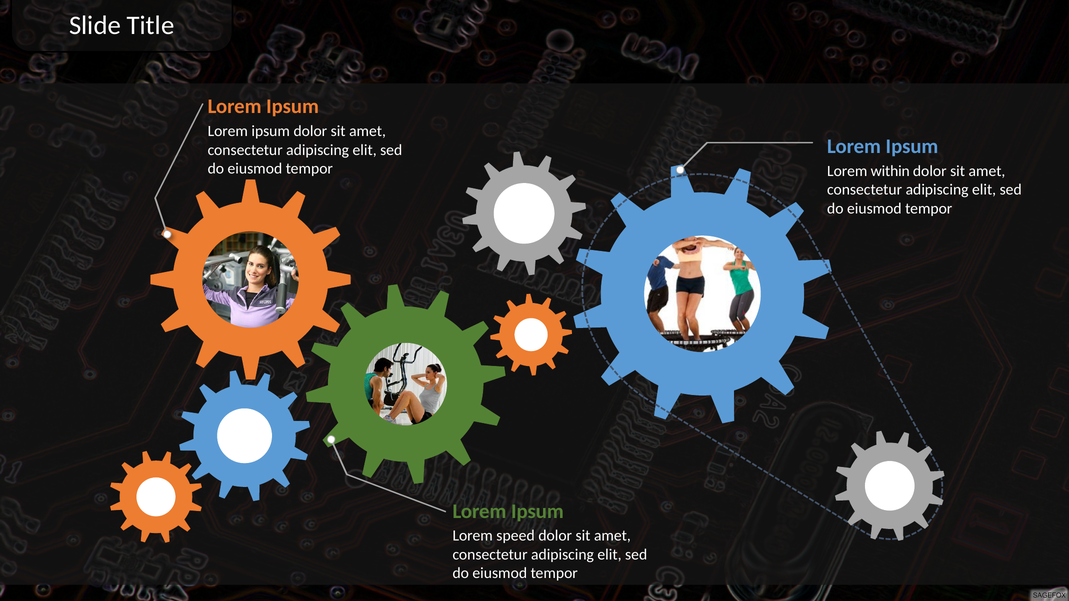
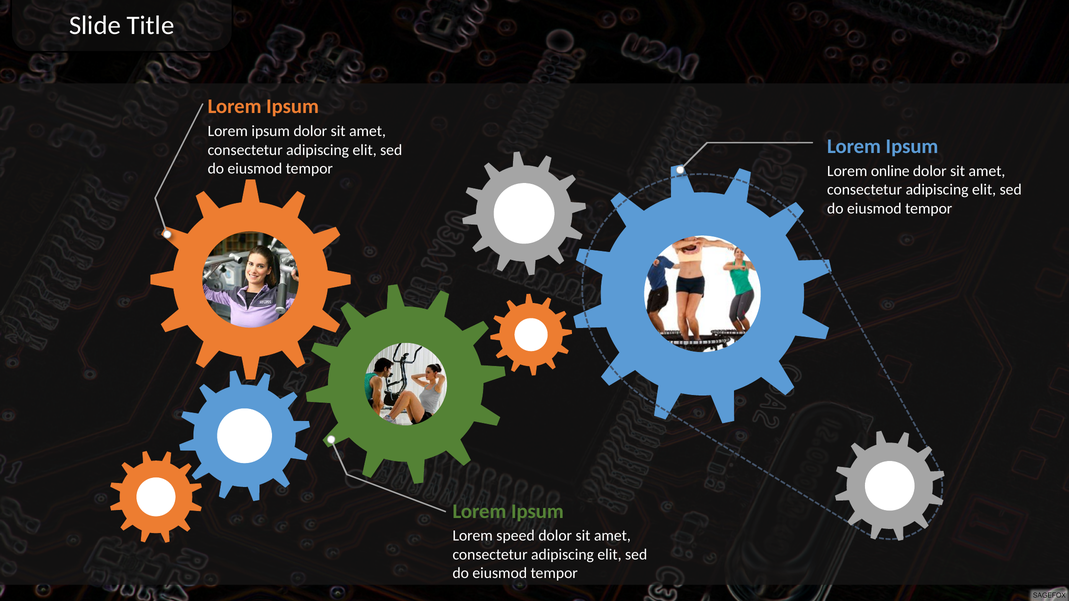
within: within -> online
